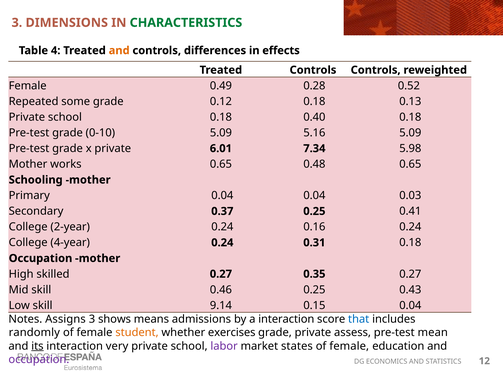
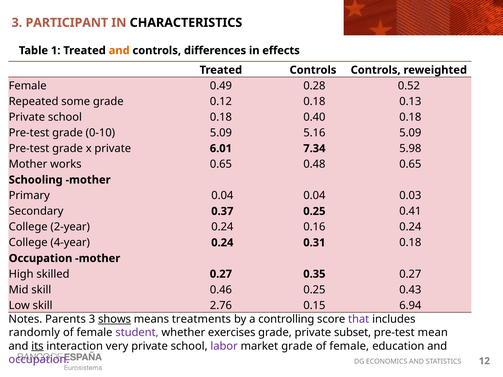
DIMENSIONS: DIMENSIONS -> PARTICIPANT
CHARACTERISTICS colour: green -> black
4: 4 -> 1
9.14: 9.14 -> 2.76
0.15 0.04: 0.04 -> 6.94
Assigns: Assigns -> Parents
shows underline: none -> present
admissions: admissions -> treatments
a interaction: interaction -> controlling
that colour: blue -> purple
student colour: orange -> purple
assess: assess -> subset
market states: states -> grade
